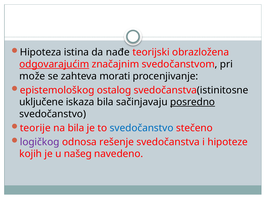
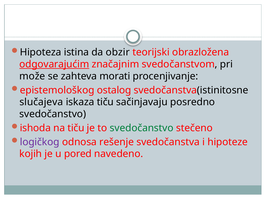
nađe: nađe -> obzir
uključene: uključene -> slučajeva
iskaza bila: bila -> tiču
posredno underline: present -> none
teorije: teorije -> ishoda
na bila: bila -> tiču
svedočanstvo at (142, 128) colour: blue -> green
našeg: našeg -> pored
